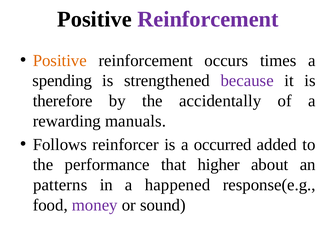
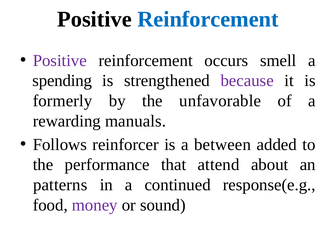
Reinforcement at (208, 19) colour: purple -> blue
Positive at (60, 61) colour: orange -> purple
times: times -> smell
therefore: therefore -> formerly
accidentally: accidentally -> unfavorable
occurred: occurred -> between
higher: higher -> attend
happened: happened -> continued
